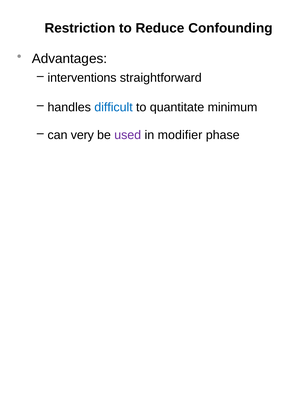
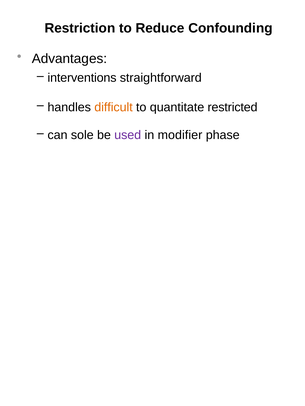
difficult colour: blue -> orange
minimum: minimum -> restricted
very: very -> sole
